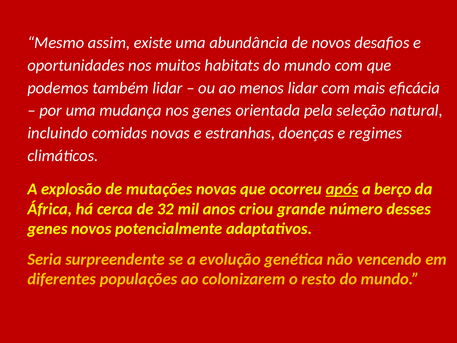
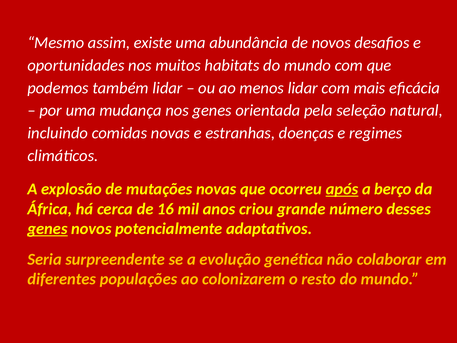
32: 32 -> 16
genes at (47, 229) underline: none -> present
vencendo: vencendo -> colaborar
